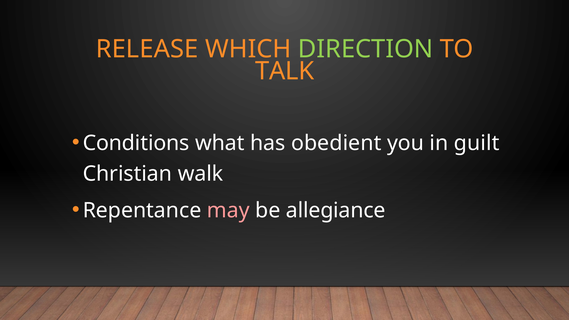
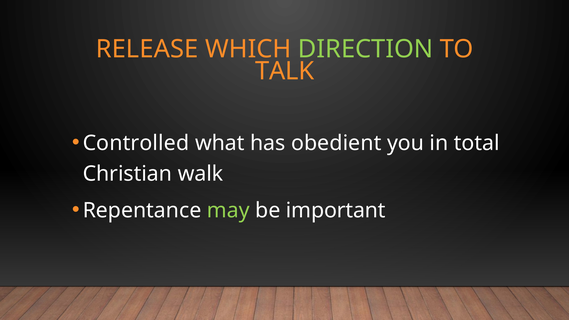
Conditions: Conditions -> Controlled
guilt: guilt -> total
may colour: pink -> light green
allegiance: allegiance -> important
